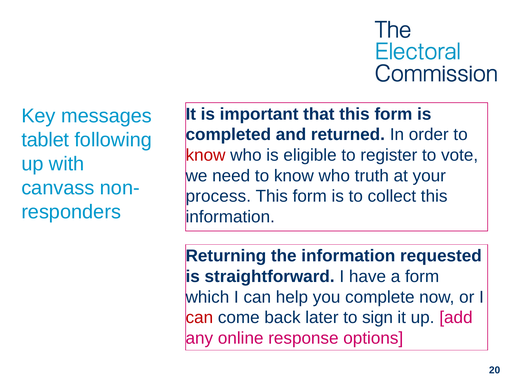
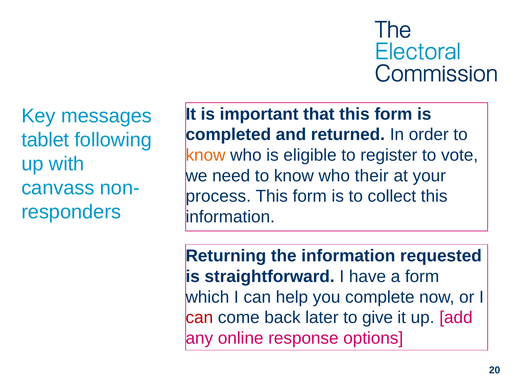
know at (206, 155) colour: red -> orange
truth: truth -> their
sign: sign -> give
